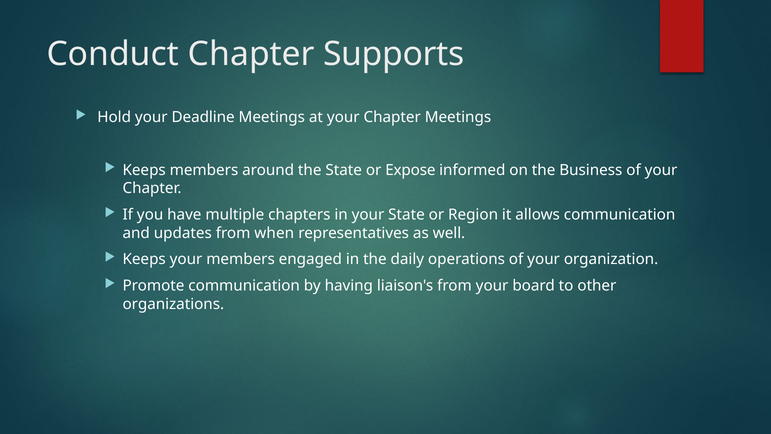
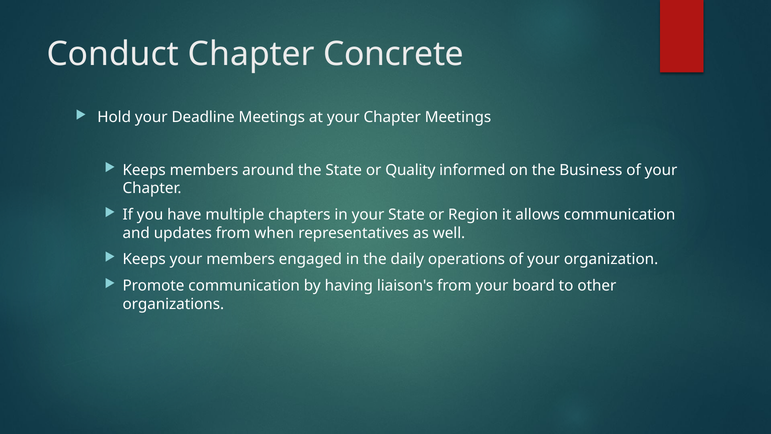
Supports: Supports -> Concrete
Expose: Expose -> Quality
